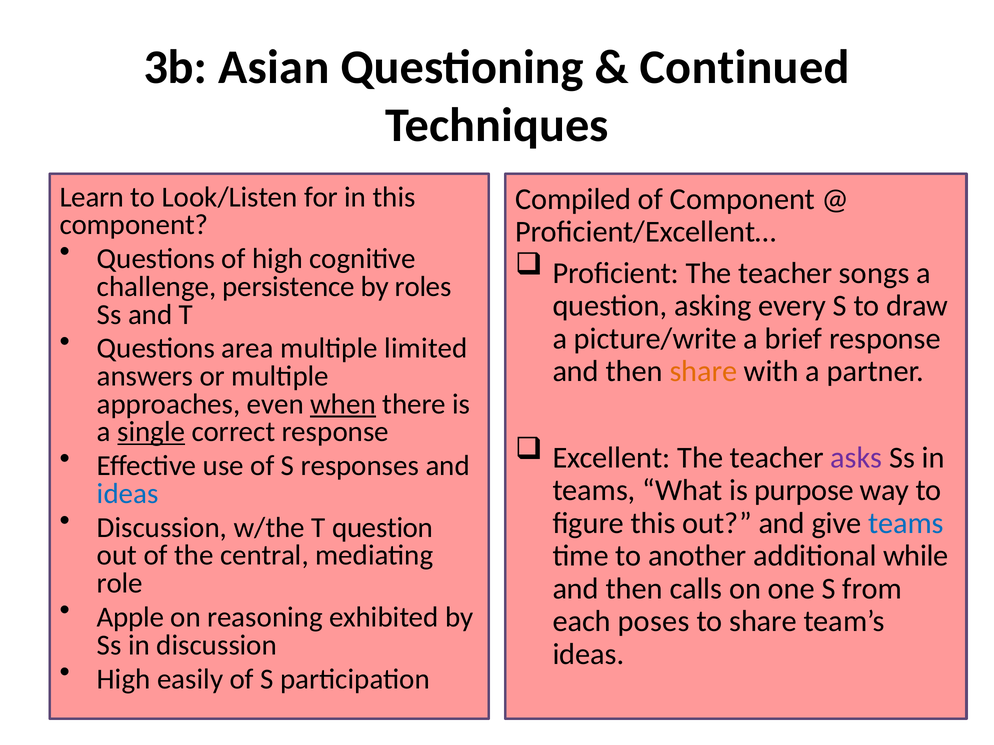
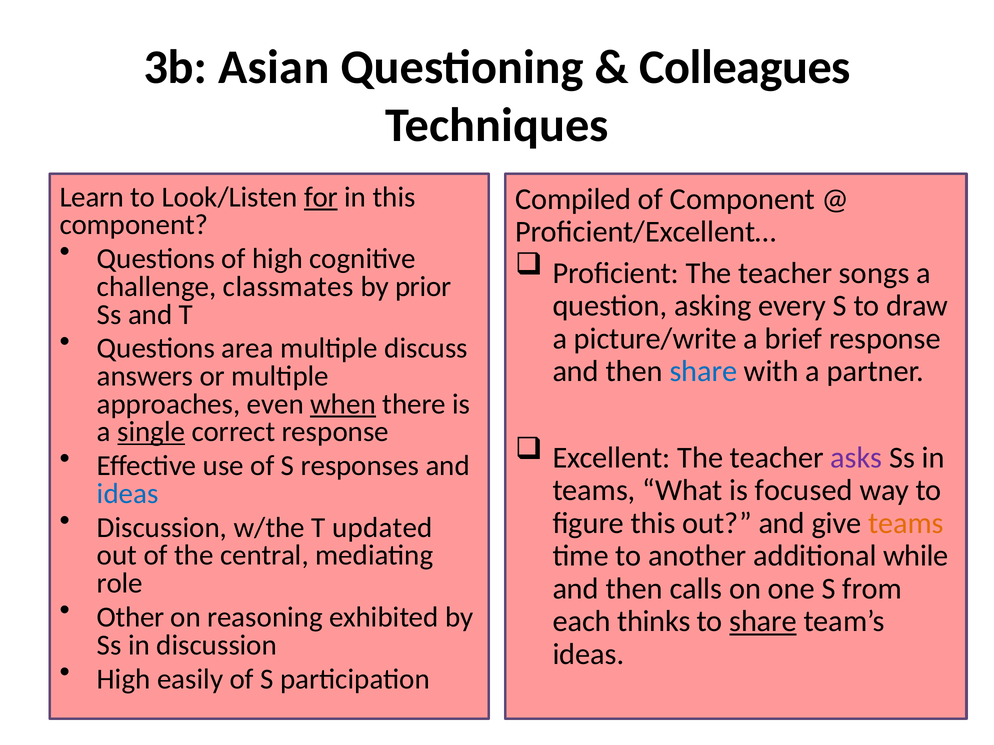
Continued: Continued -> Colleagues
for underline: none -> present
persistence: persistence -> classmates
roles: roles -> prior
limited: limited -> discuss
share at (703, 372) colour: orange -> blue
purpose: purpose -> focused
T question: question -> updated
teams at (906, 523) colour: blue -> orange
Apple: Apple -> Other
poses: poses -> thinks
share at (763, 622) underline: none -> present
